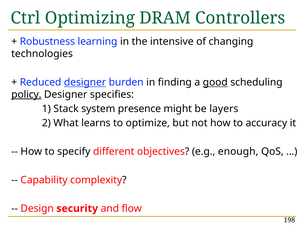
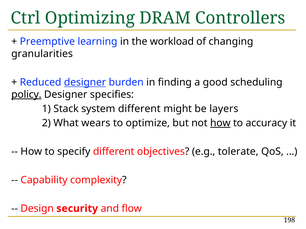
Robustness: Robustness -> Preemptive
intensive: intensive -> workload
technologies: technologies -> granularities
good underline: present -> none
system presence: presence -> different
learns: learns -> wears
how at (220, 123) underline: none -> present
enough: enough -> tolerate
